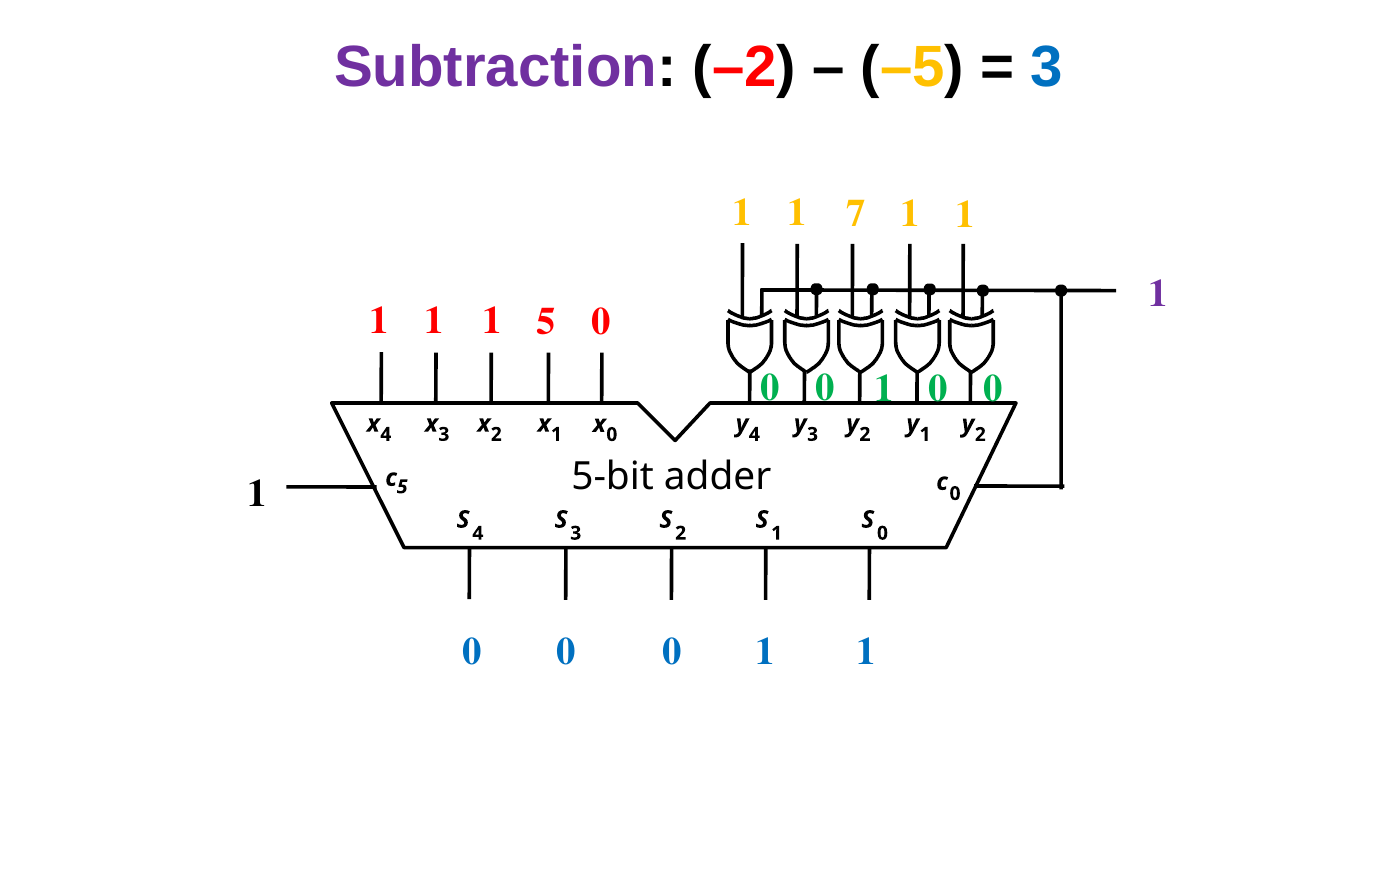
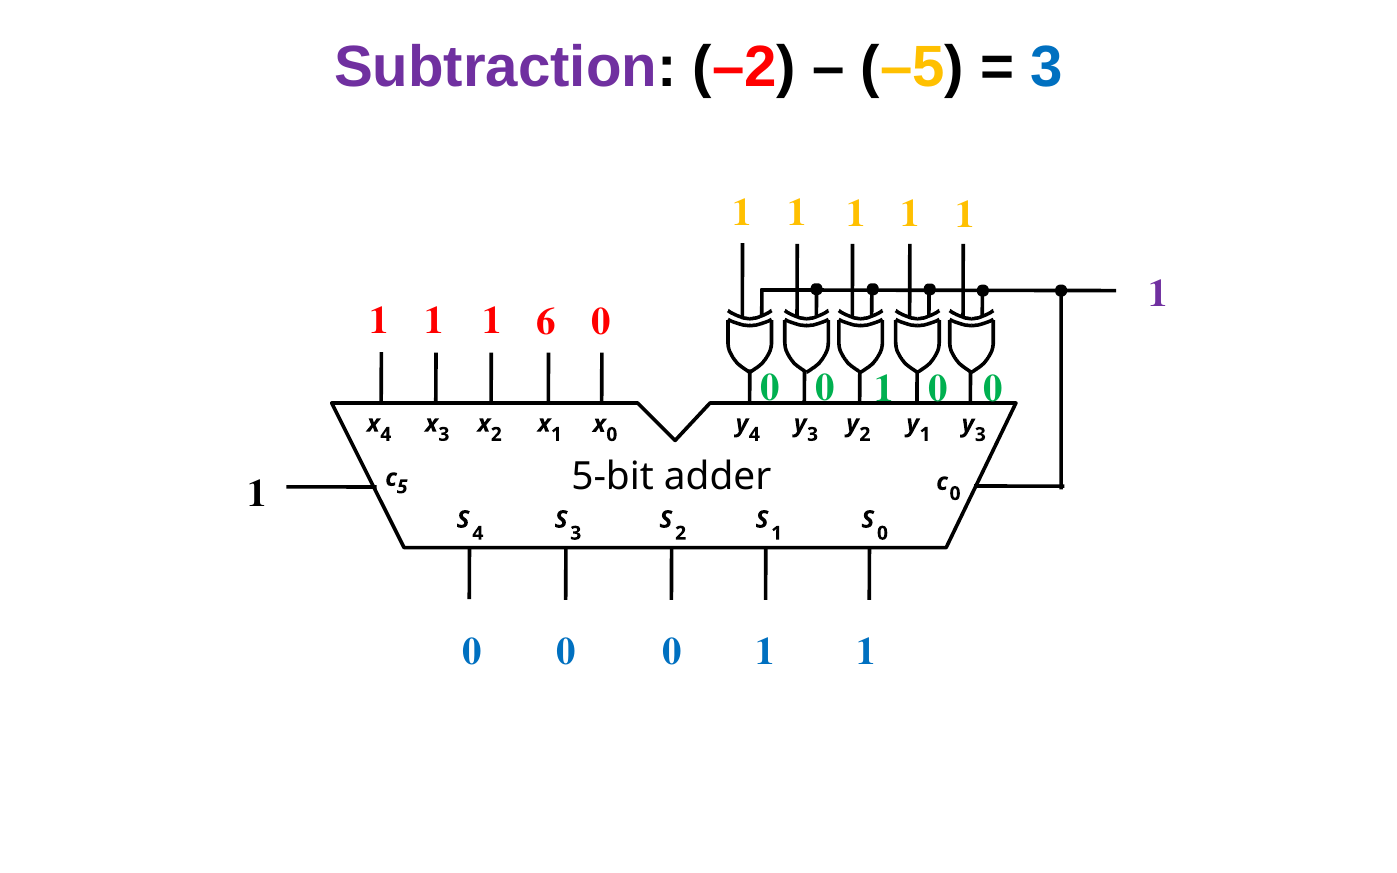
7 at (856, 214): 7 -> 1
1 5: 5 -> 6
4 y 2: 2 -> 3
